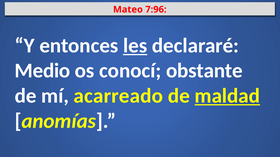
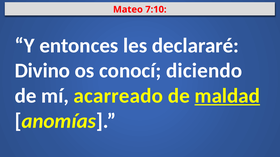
7:96: 7:96 -> 7:10
les underline: present -> none
Medio: Medio -> Divino
obstante: obstante -> diciendo
